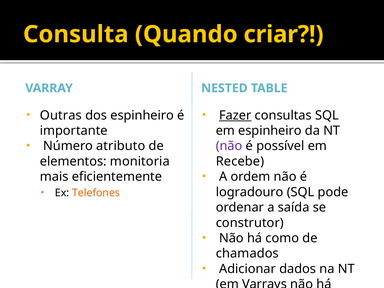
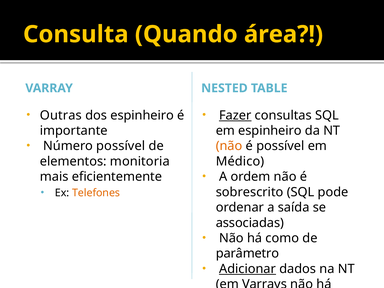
criar: criar -> área
Número atributo: atributo -> possível
não at (229, 146) colour: purple -> orange
Recebe: Recebe -> Médico
logradouro: logradouro -> sobrescrito
construtor: construtor -> associadas
chamados: chamados -> parâmetro
Adicionar underline: none -> present
